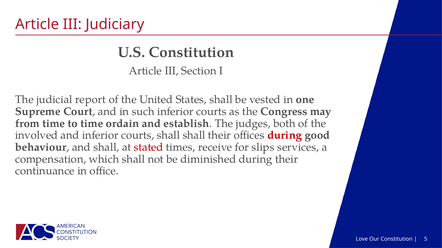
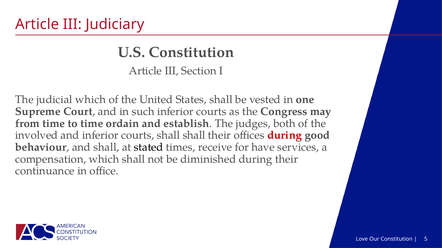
judicial report: report -> which
stated colour: red -> black
slips: slips -> have
